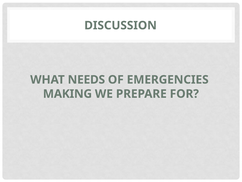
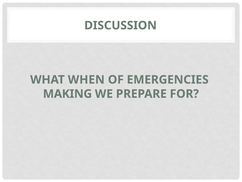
NEEDS: NEEDS -> WHEN
